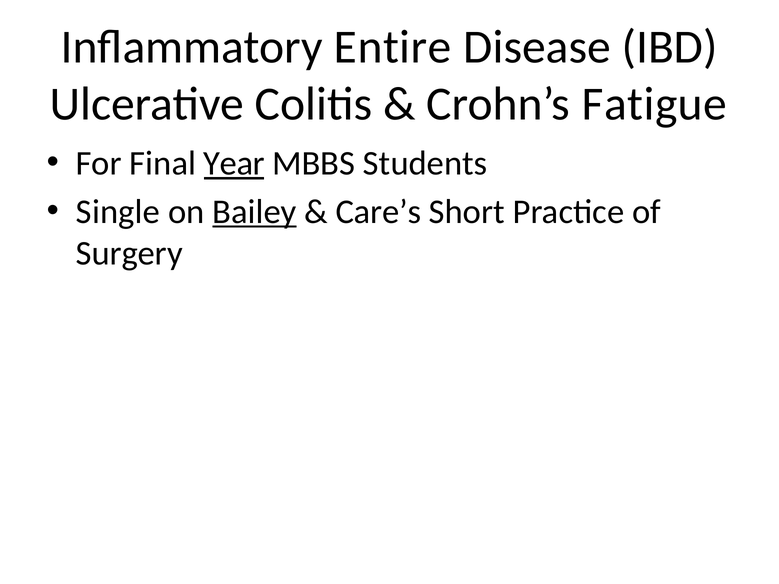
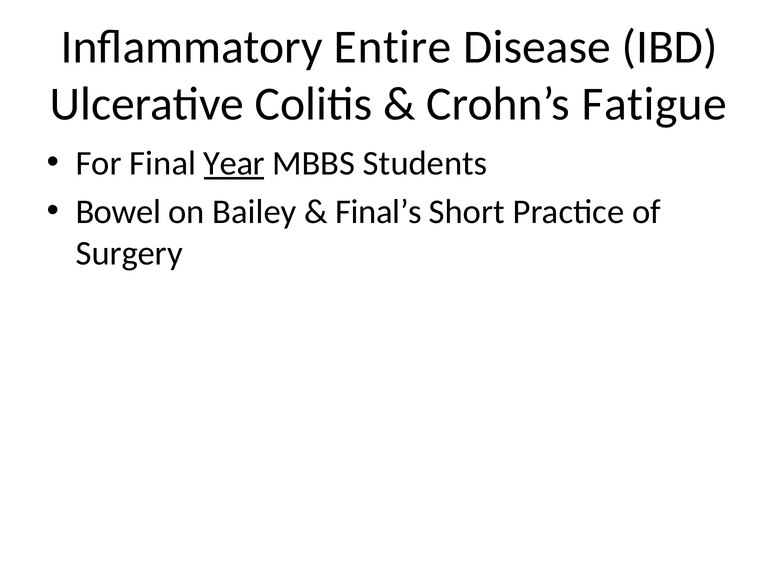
Single: Single -> Bowel
Bailey underline: present -> none
Care’s: Care’s -> Final’s
